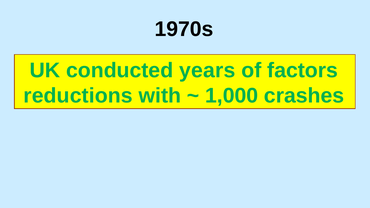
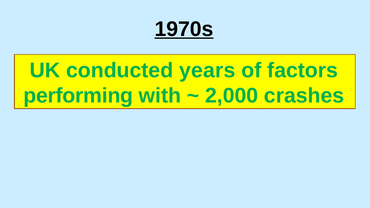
1970s underline: none -> present
reductions: reductions -> performing
1,000: 1,000 -> 2,000
